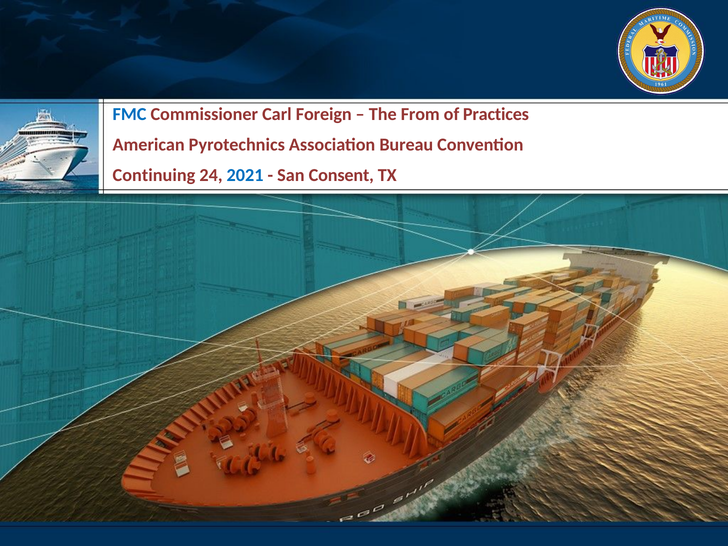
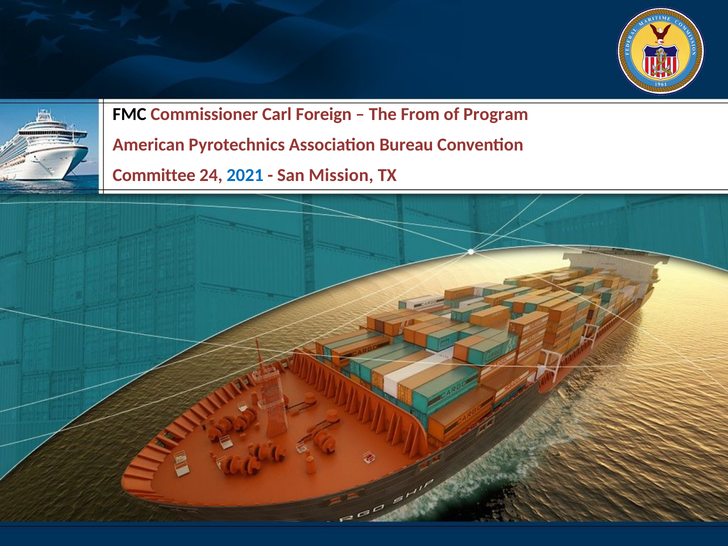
FMC colour: blue -> black
Practices: Practices -> Program
Continuing: Continuing -> Committee
Consent: Consent -> Mission
